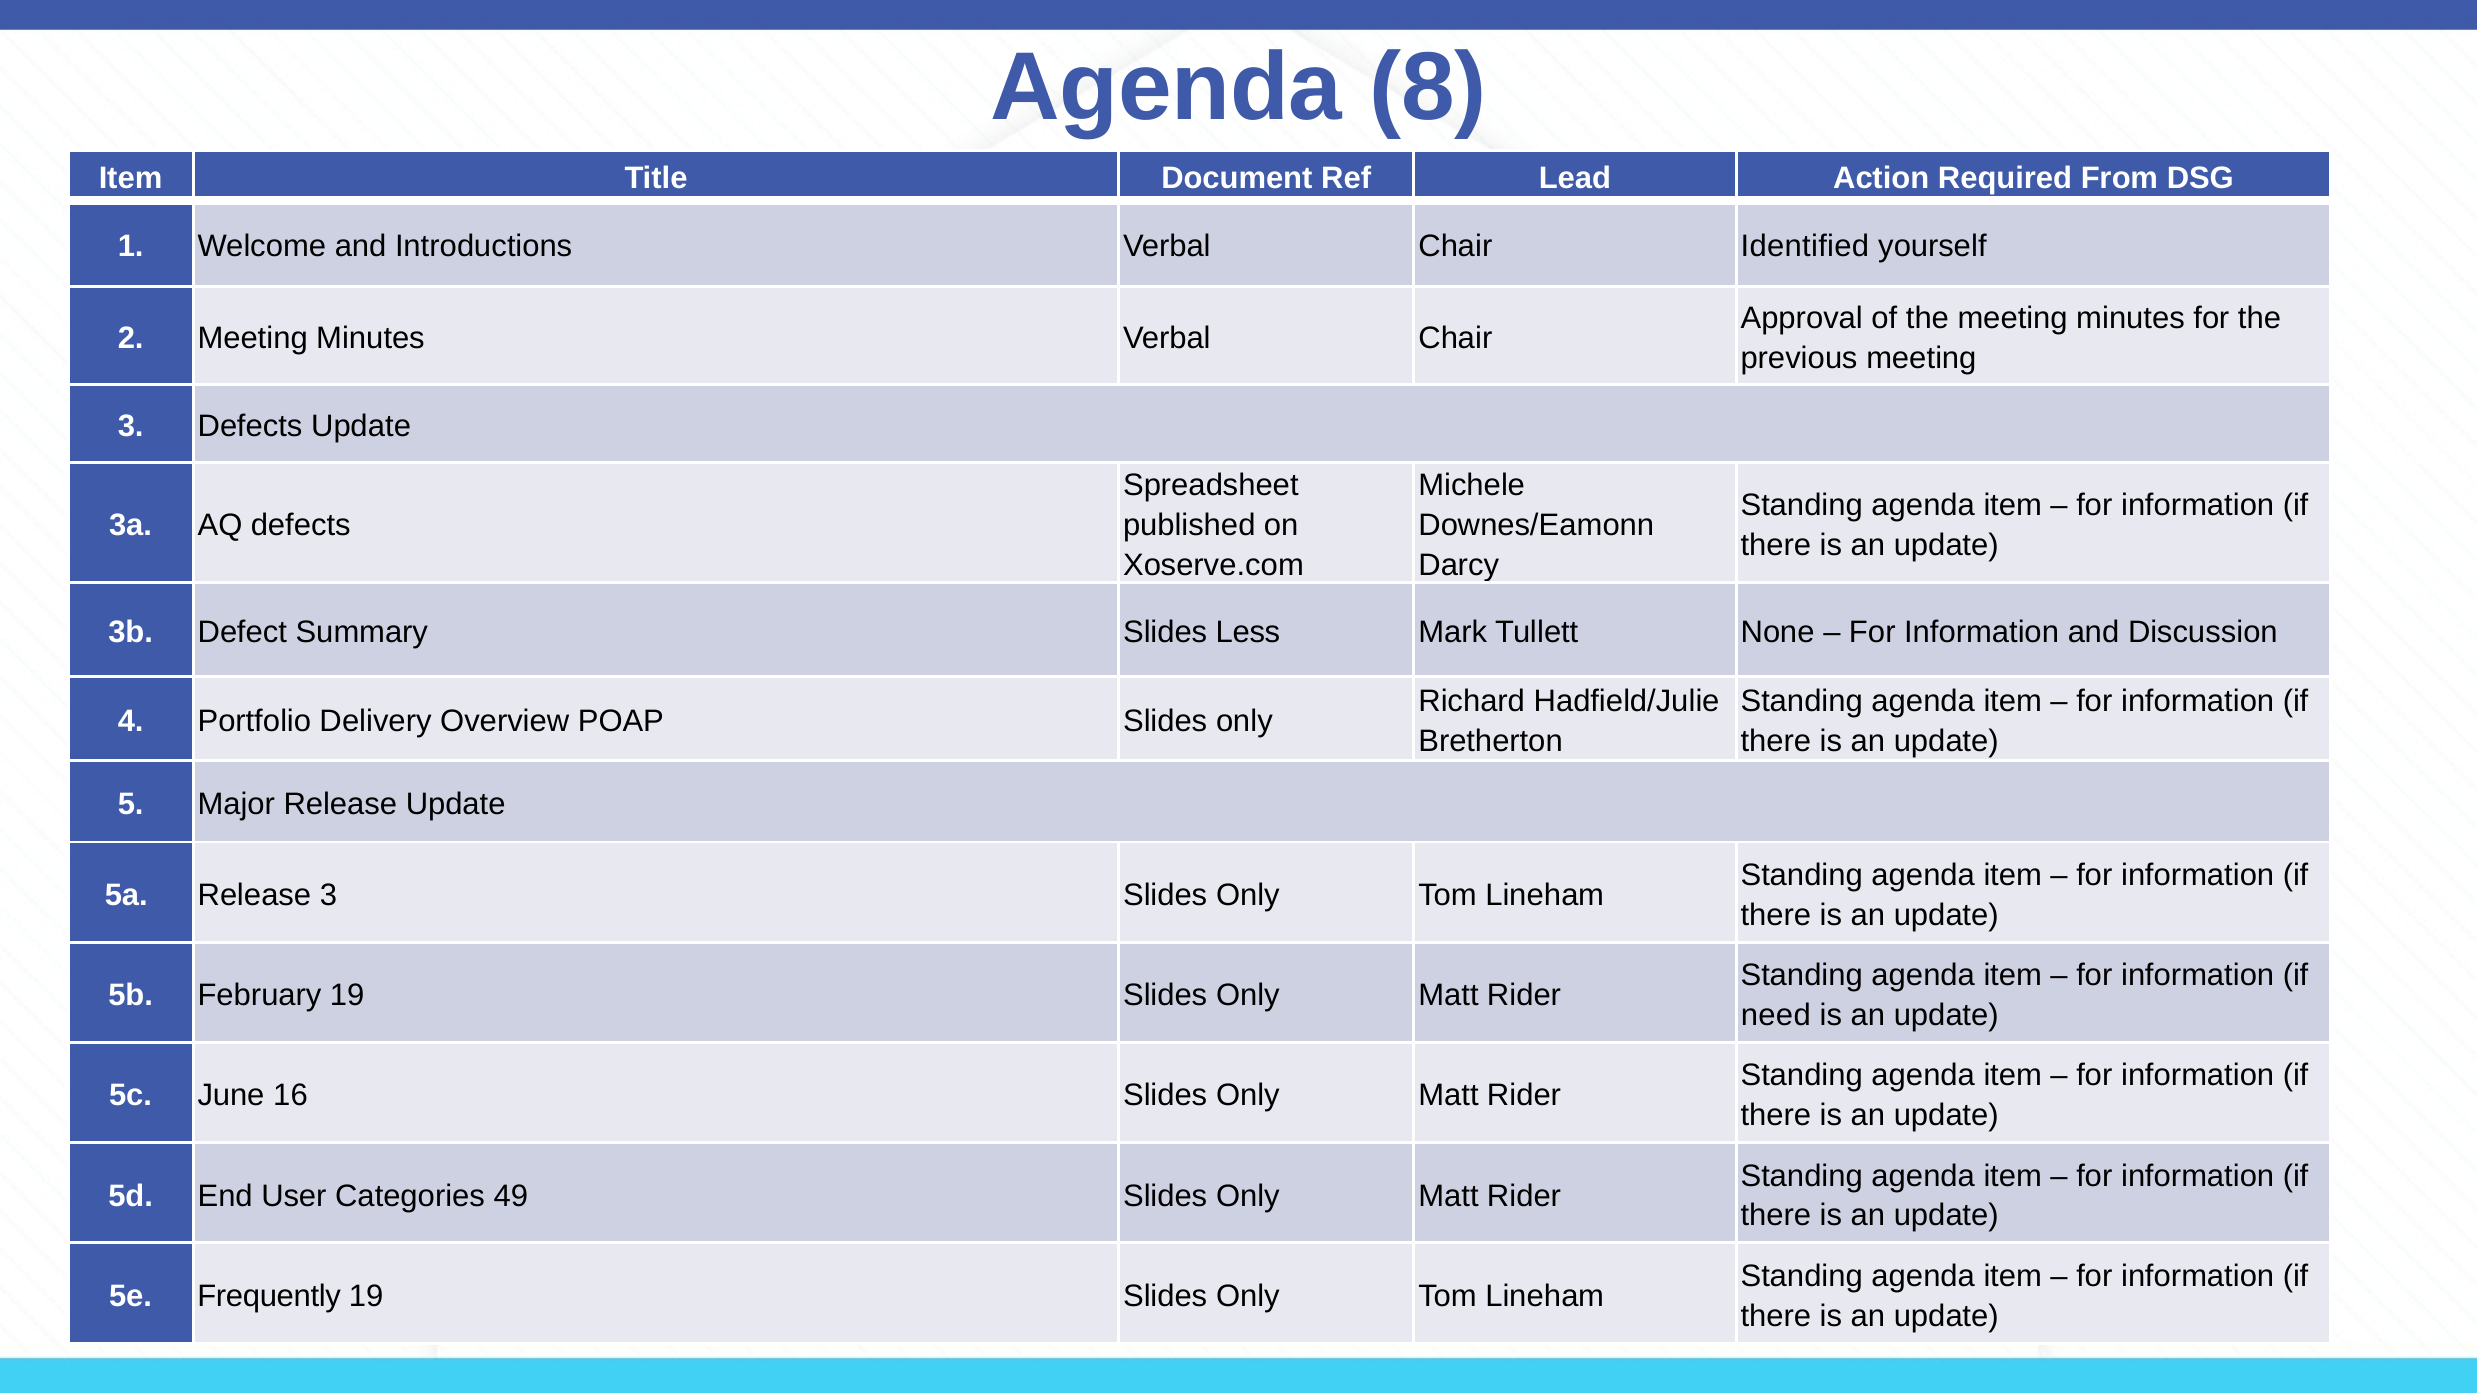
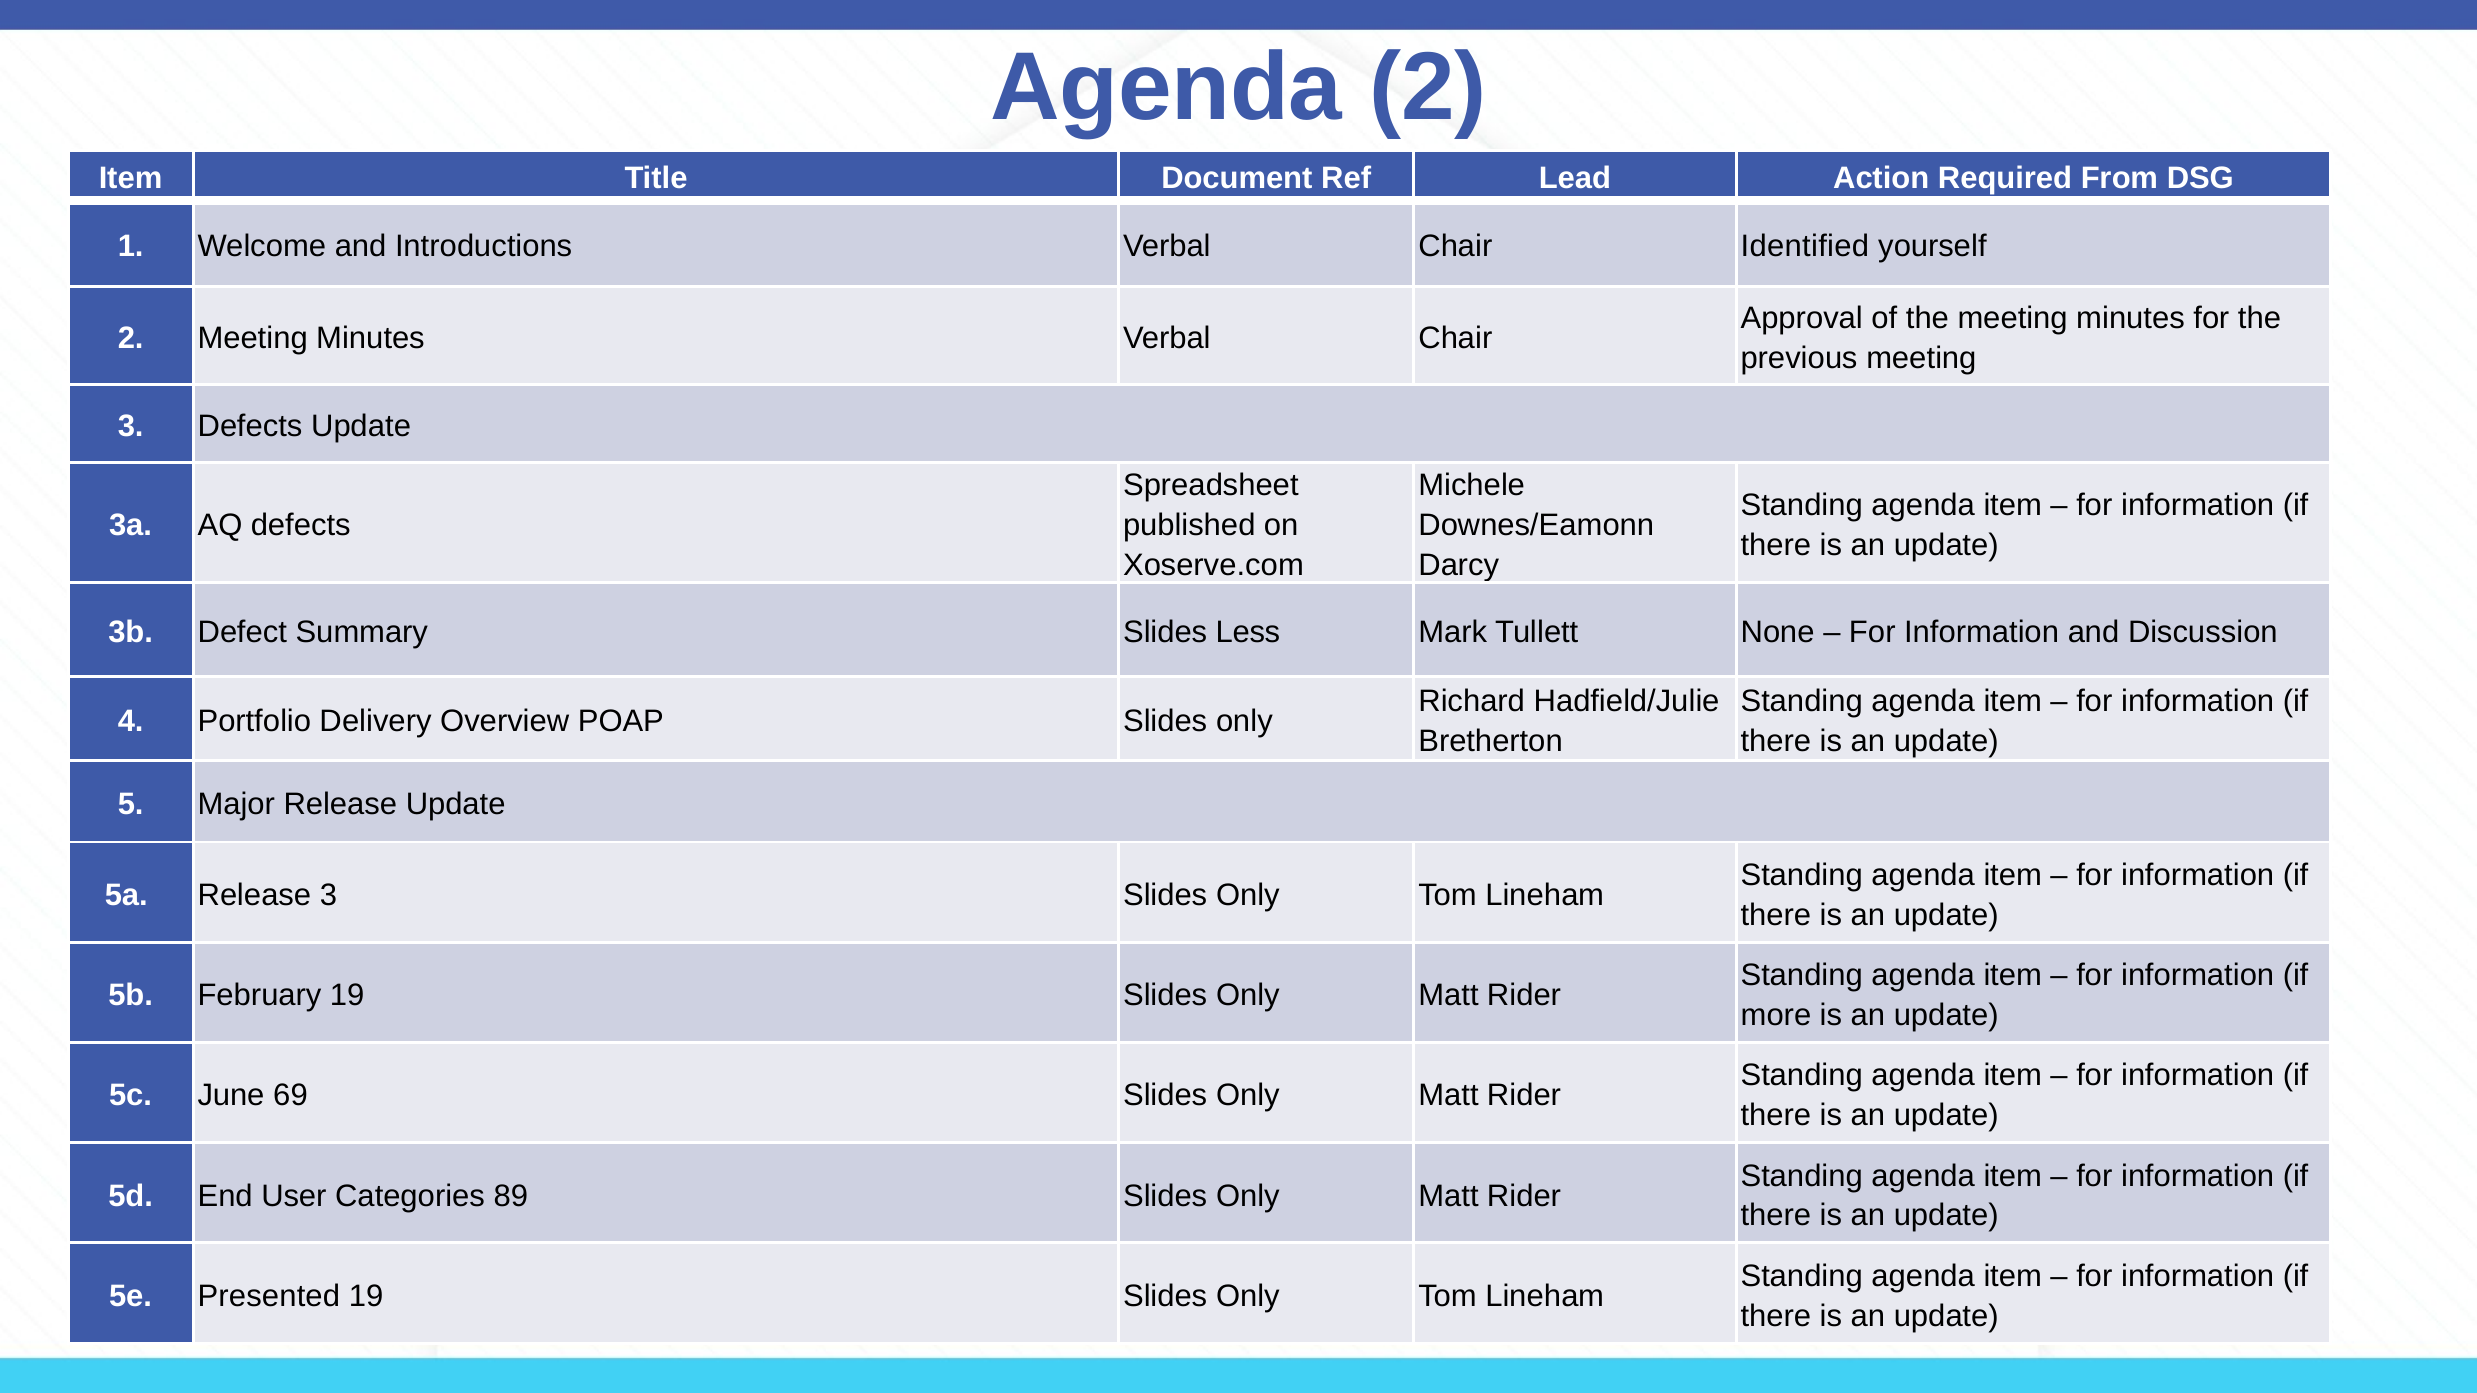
Agenda 8: 8 -> 2
need: need -> more
16: 16 -> 69
49: 49 -> 89
Frequently: Frequently -> Presented
